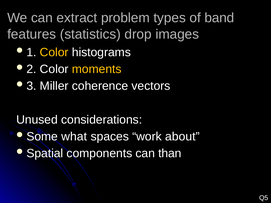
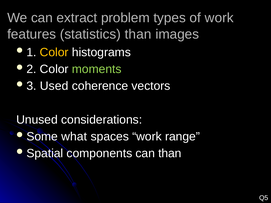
of band: band -> work
statistics drop: drop -> than
moments colour: yellow -> light green
Miller: Miller -> Used
about: about -> range
